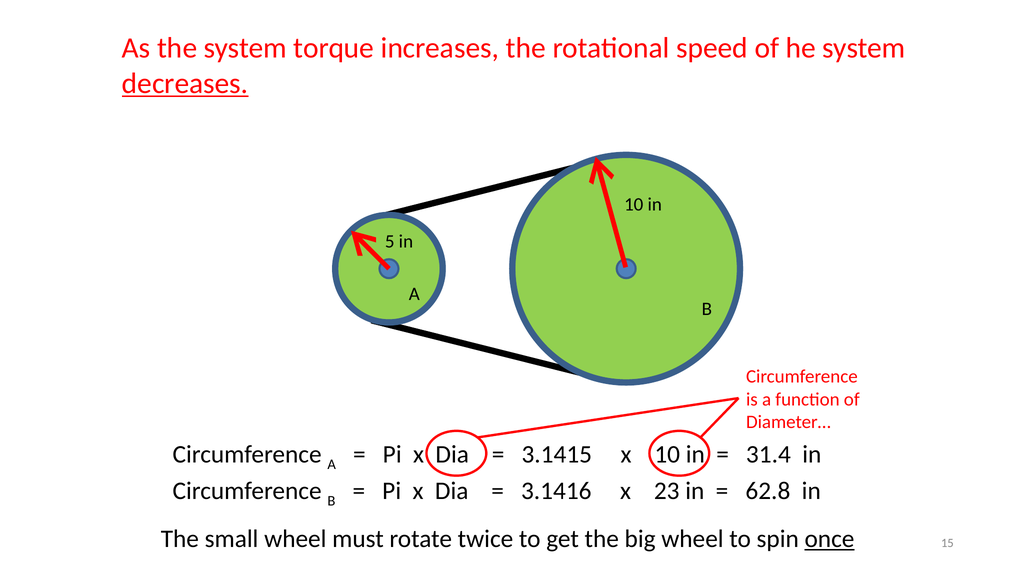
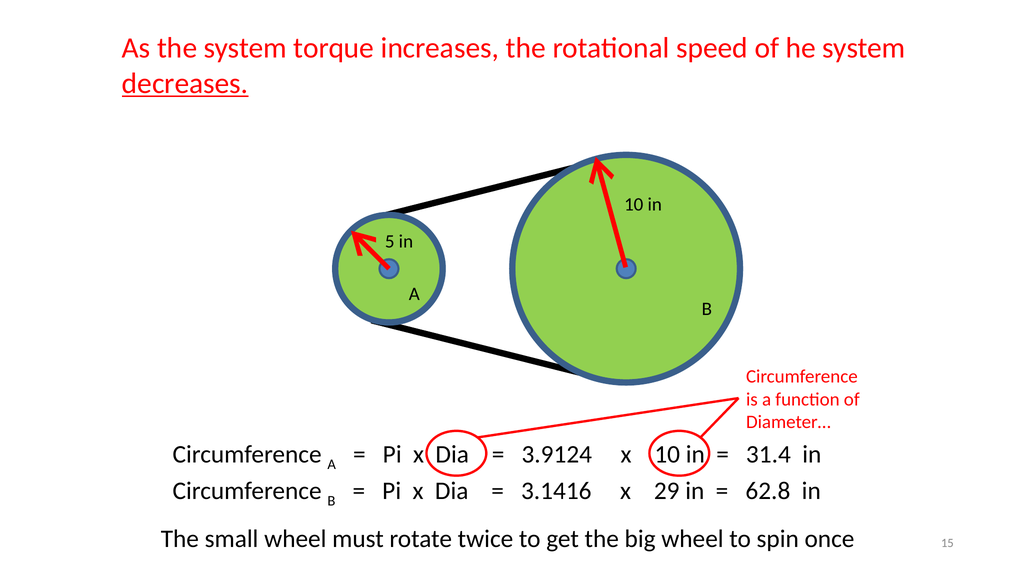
3.1415: 3.1415 -> 3.9124
23: 23 -> 29
once underline: present -> none
